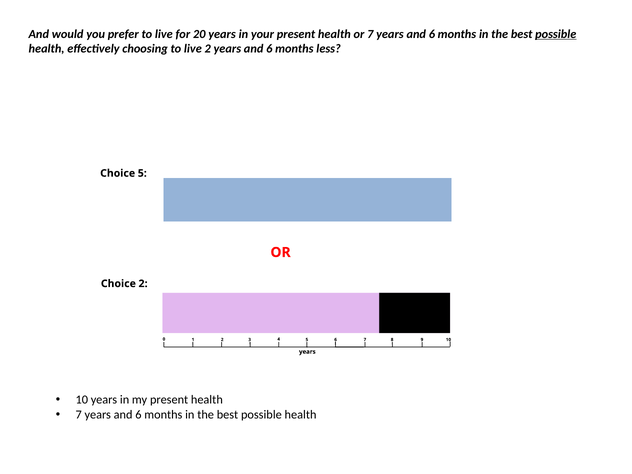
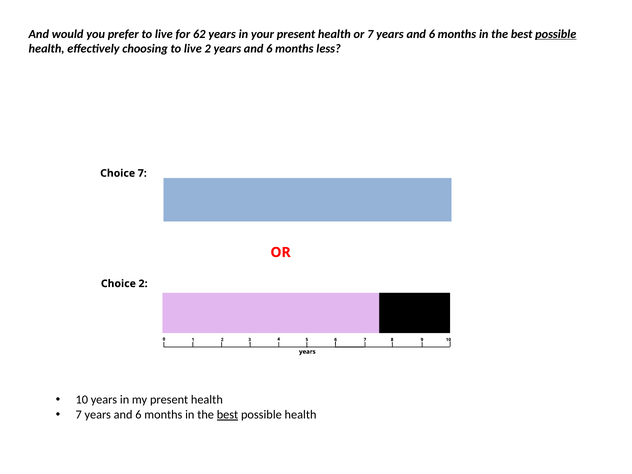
20: 20 -> 62
Choice 5: 5 -> 7
best at (228, 415) underline: none -> present
